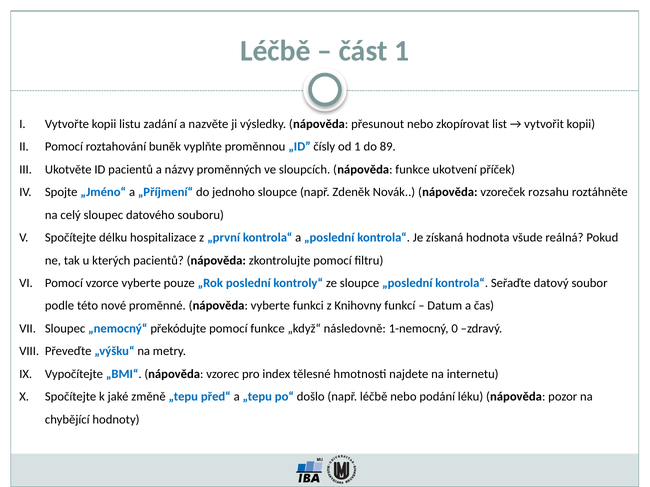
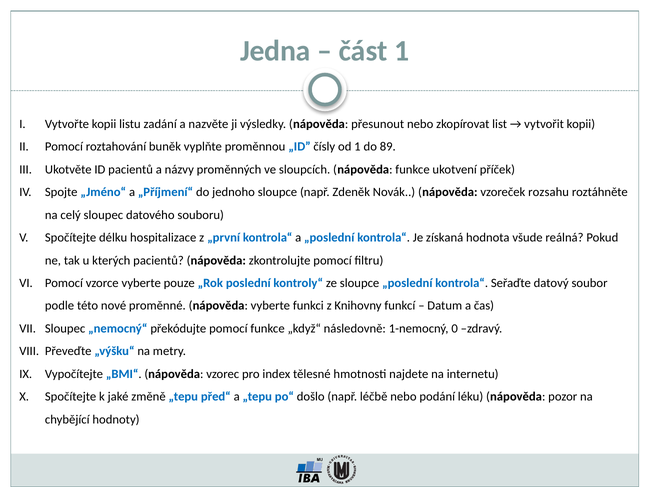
Léčbě at (275, 51): Léčbě -> Jedna
